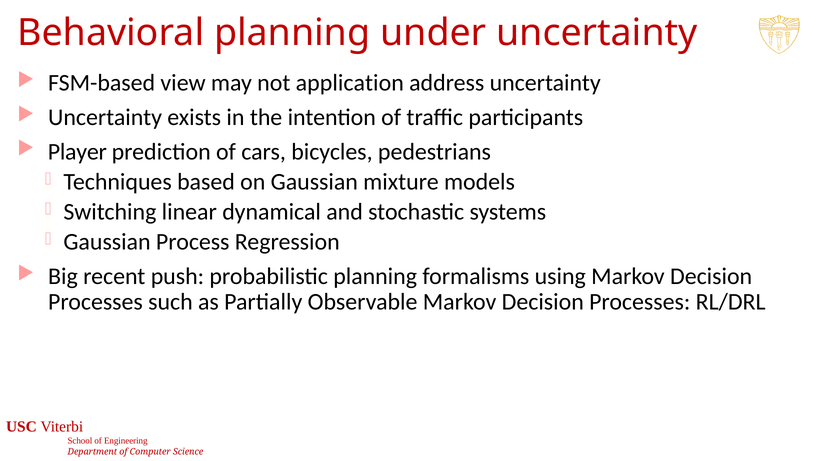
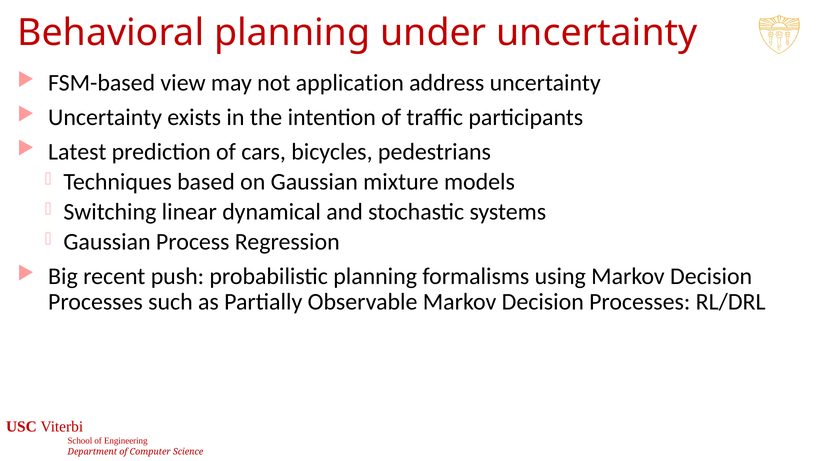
Player: Player -> Latest
